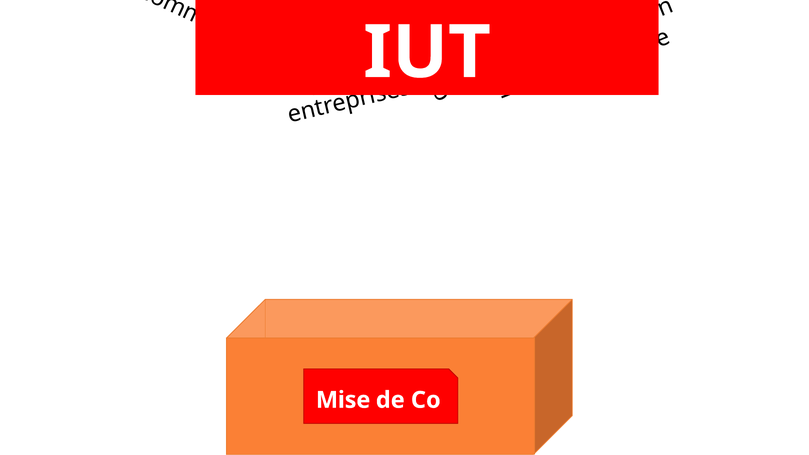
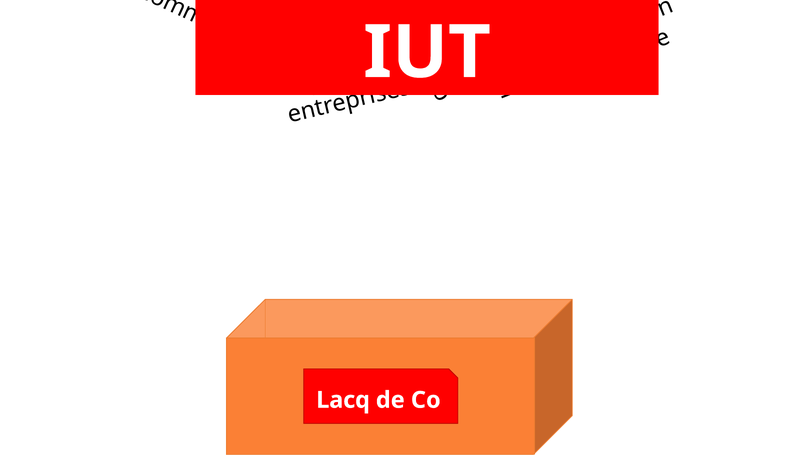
Mise: Mise -> Lacq
